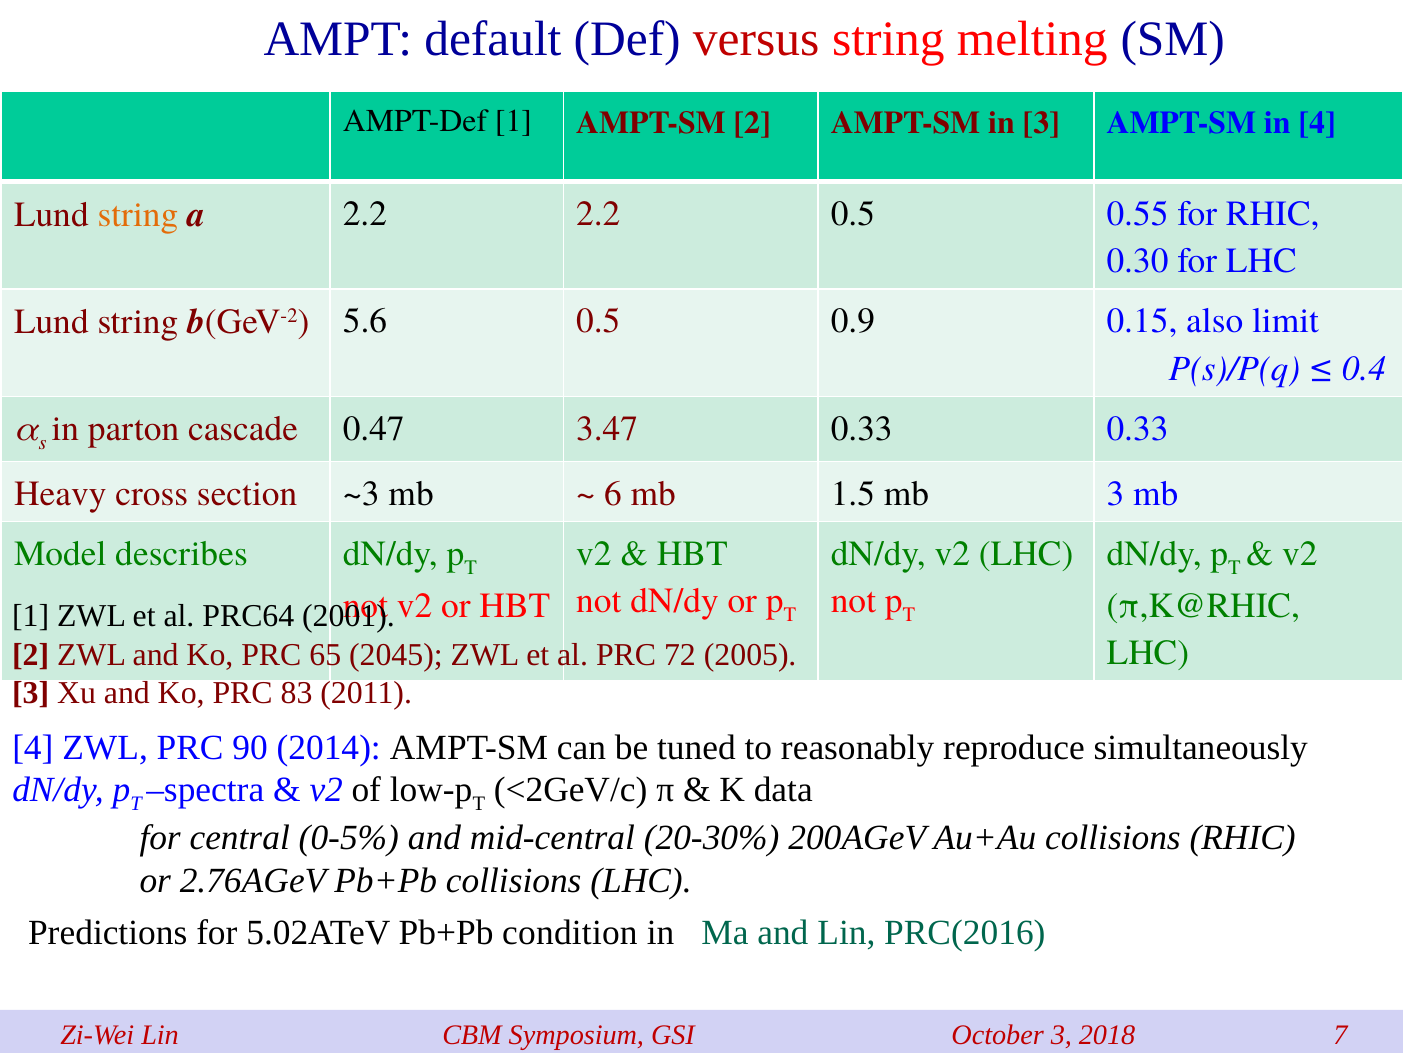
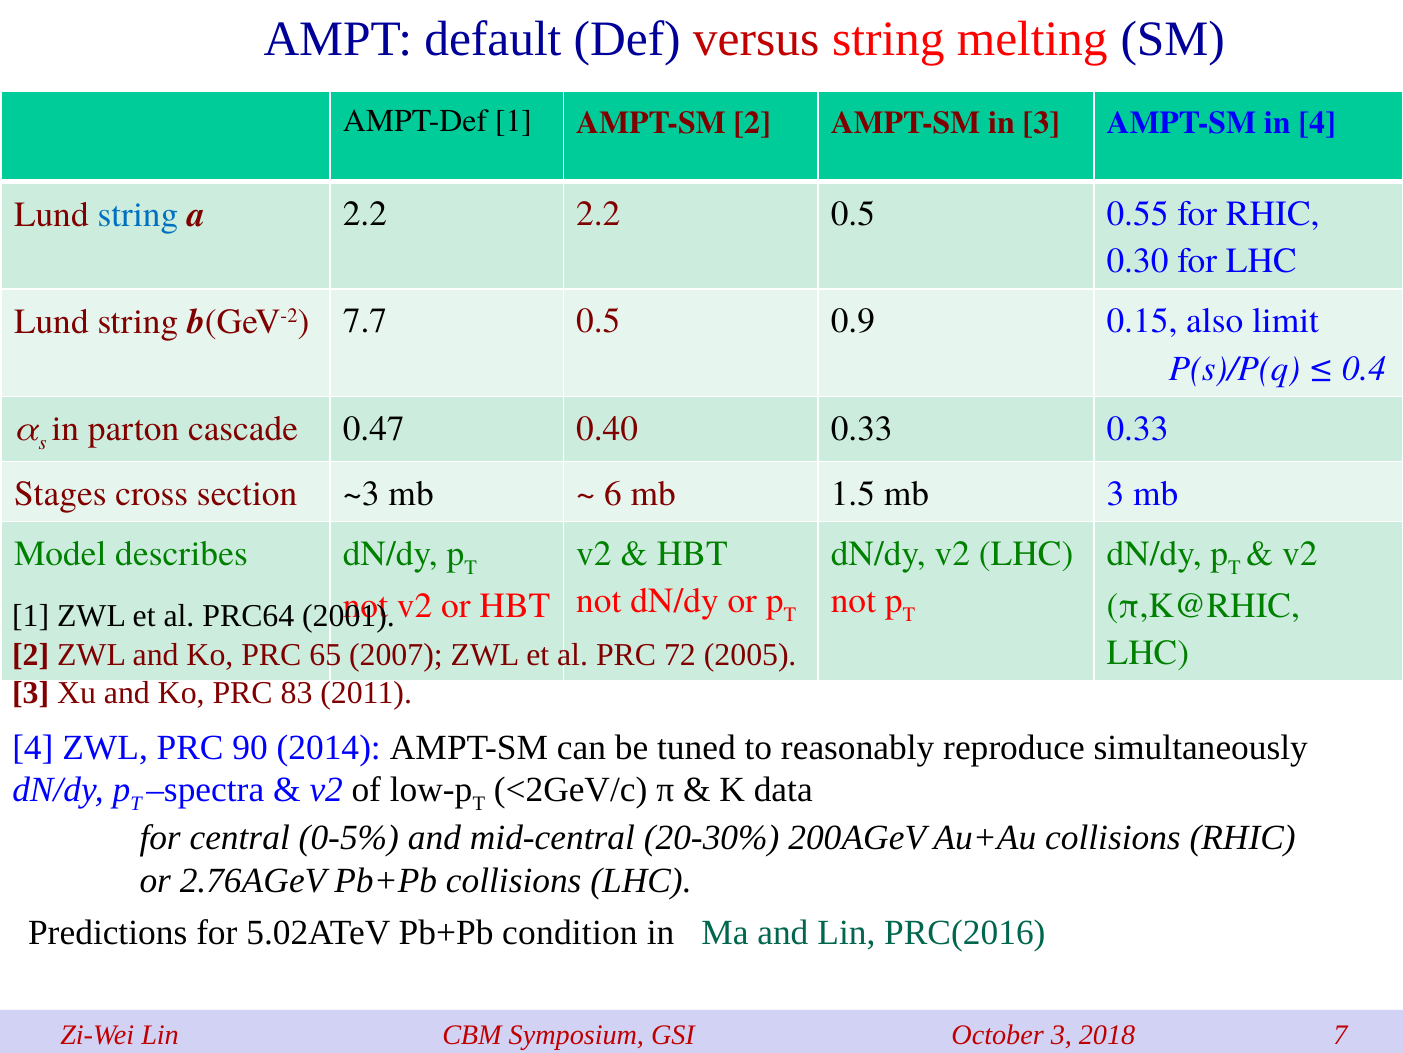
string at (138, 214) colour: orange -> blue
5.6: 5.6 -> 7.7
3.47: 3.47 -> 0.40
Heavy: Heavy -> Stages
2045: 2045 -> 2007
